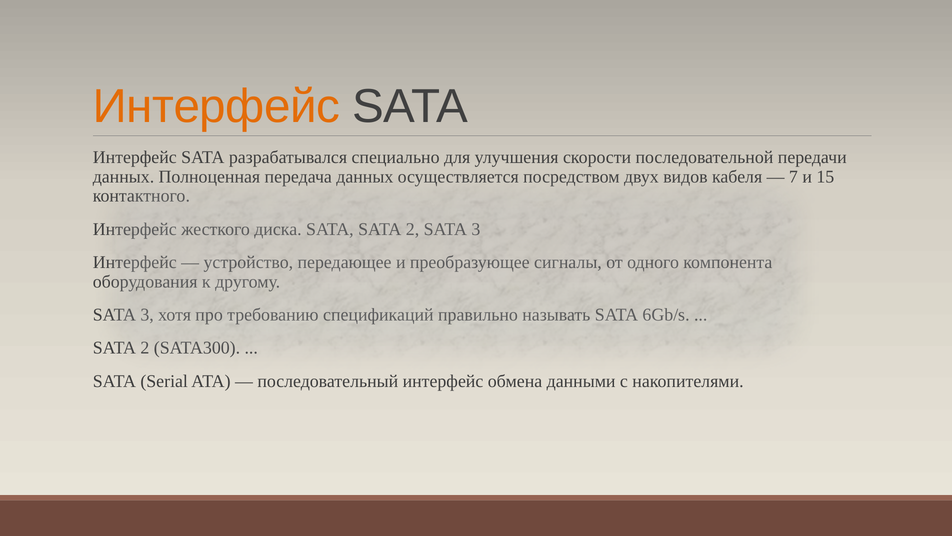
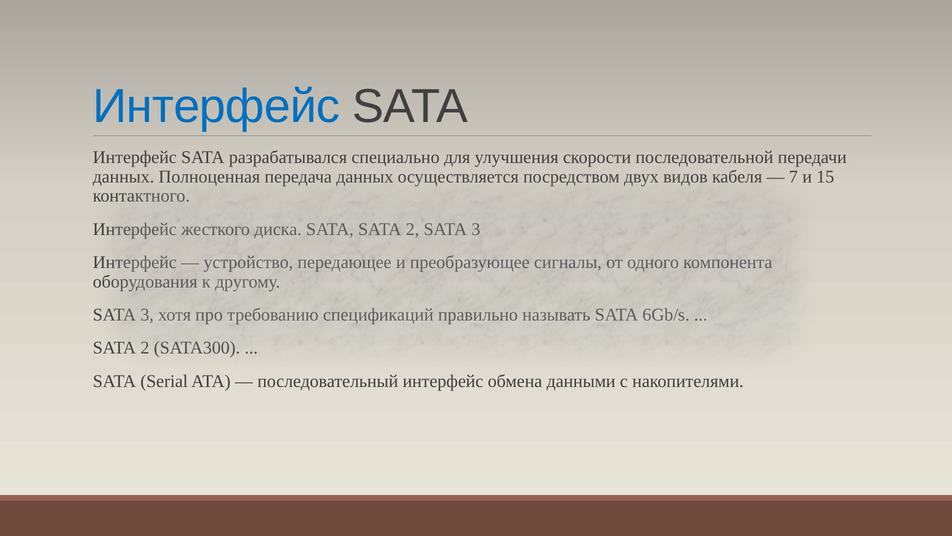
Интерфейс at (216, 107) colour: orange -> blue
